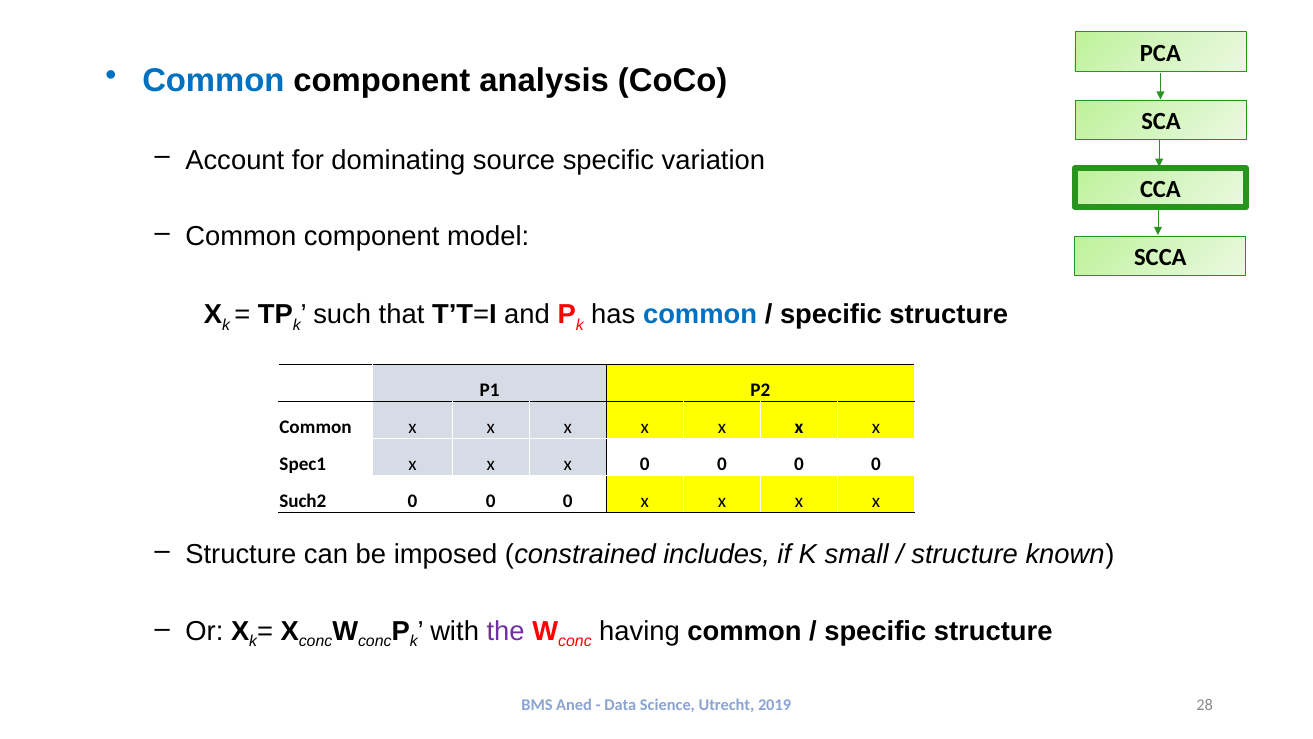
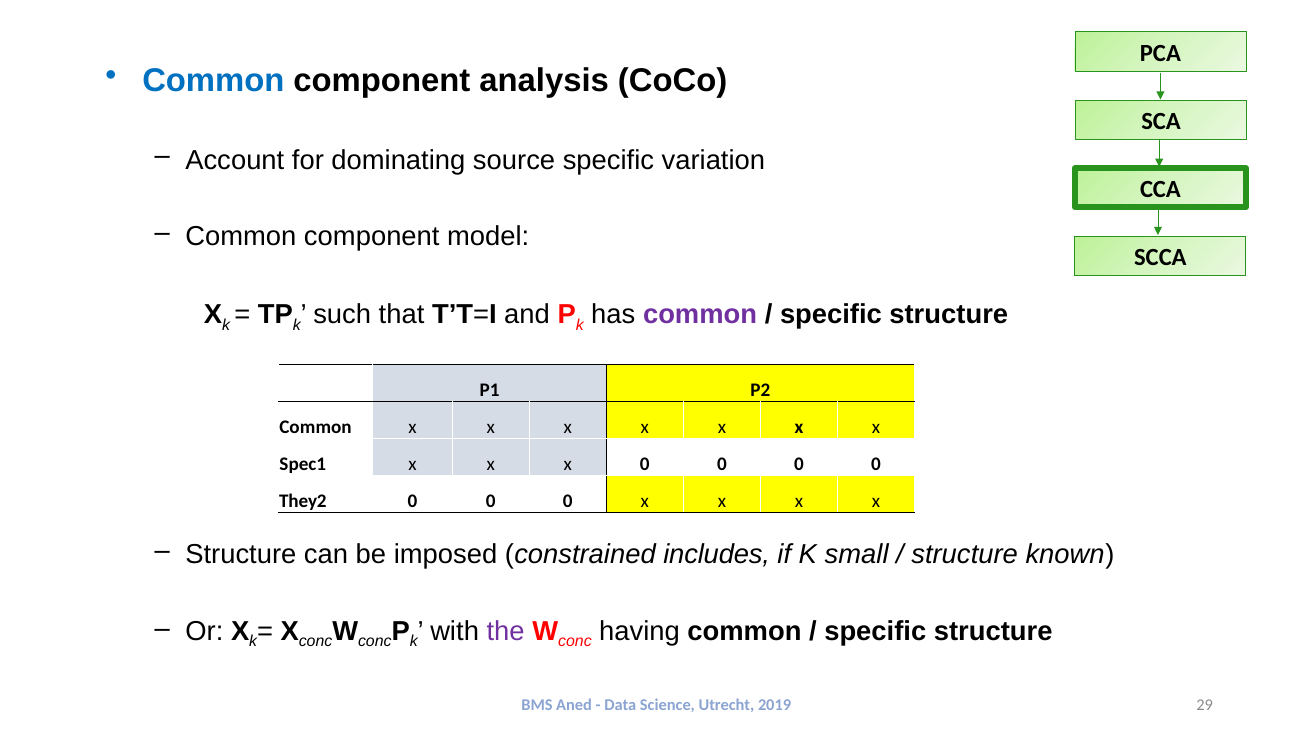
common at (700, 314) colour: blue -> purple
Such2: Such2 -> They2
28: 28 -> 29
